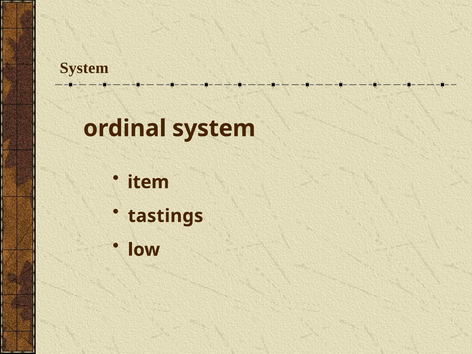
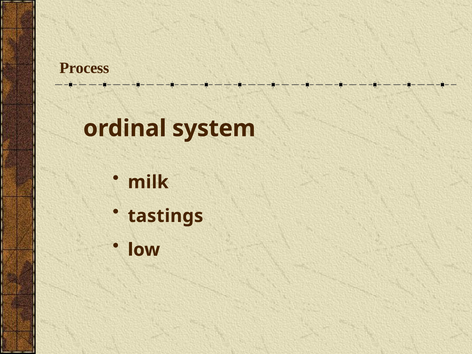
System at (84, 68): System -> Process
item: item -> milk
